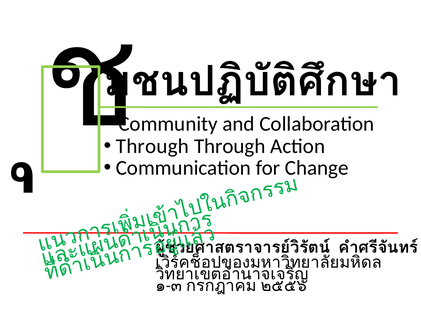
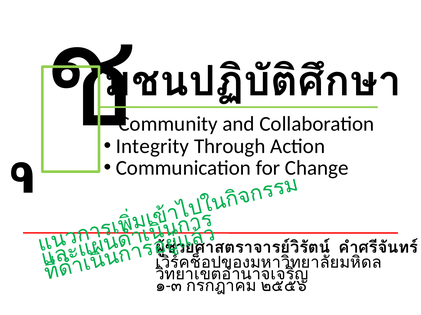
Through at (152, 147): Through -> Integrity
